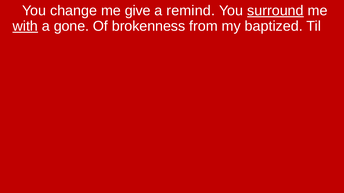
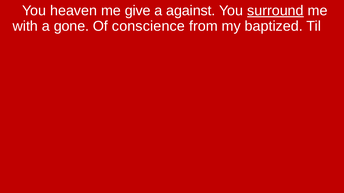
change: change -> heaven
remind: remind -> against
with underline: present -> none
brokenness: brokenness -> conscience
